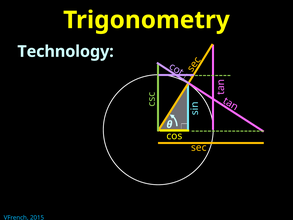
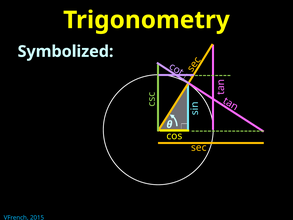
Technology: Technology -> Symbolized
